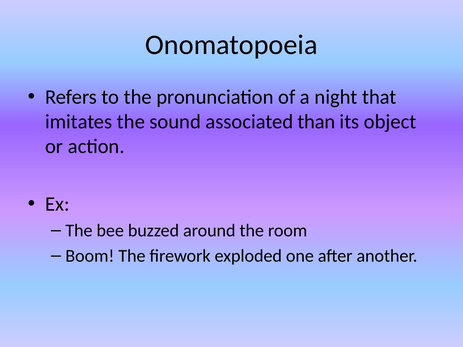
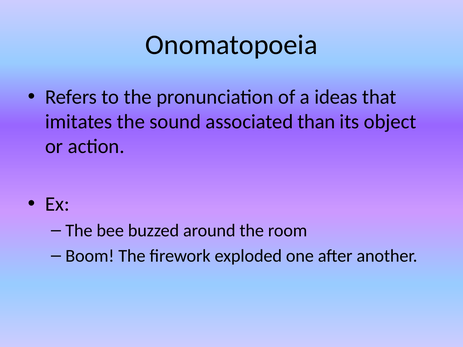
night: night -> ideas
